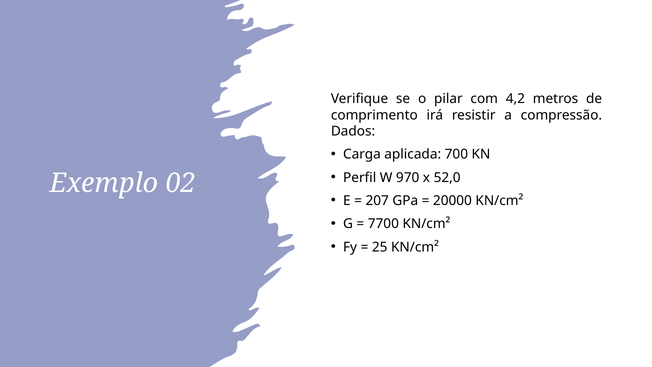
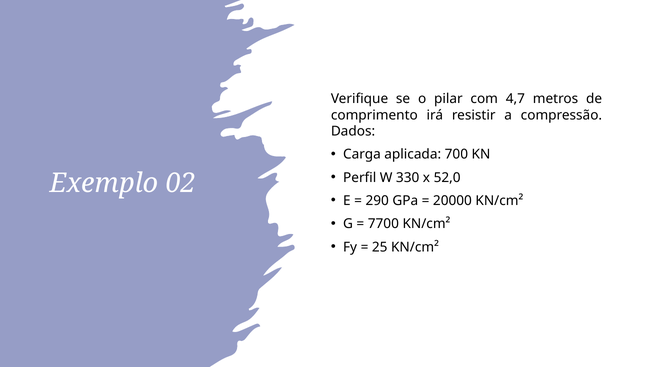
4,2: 4,2 -> 4,7
970: 970 -> 330
207: 207 -> 290
